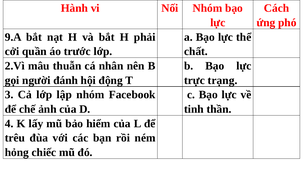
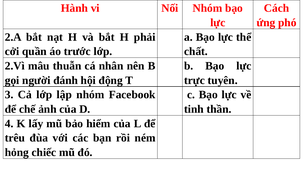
9.A: 9.A -> 2.A
trạng: trạng -> tuyên
